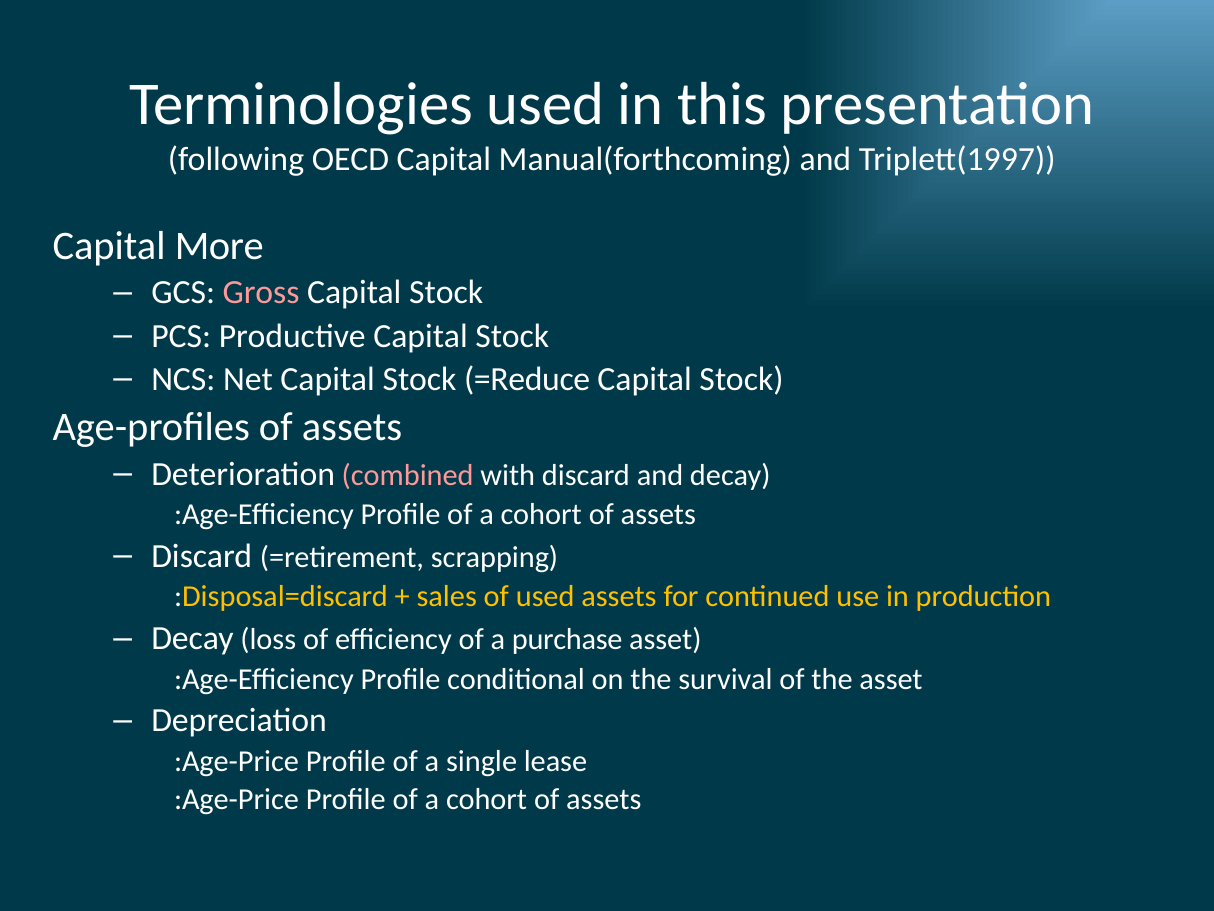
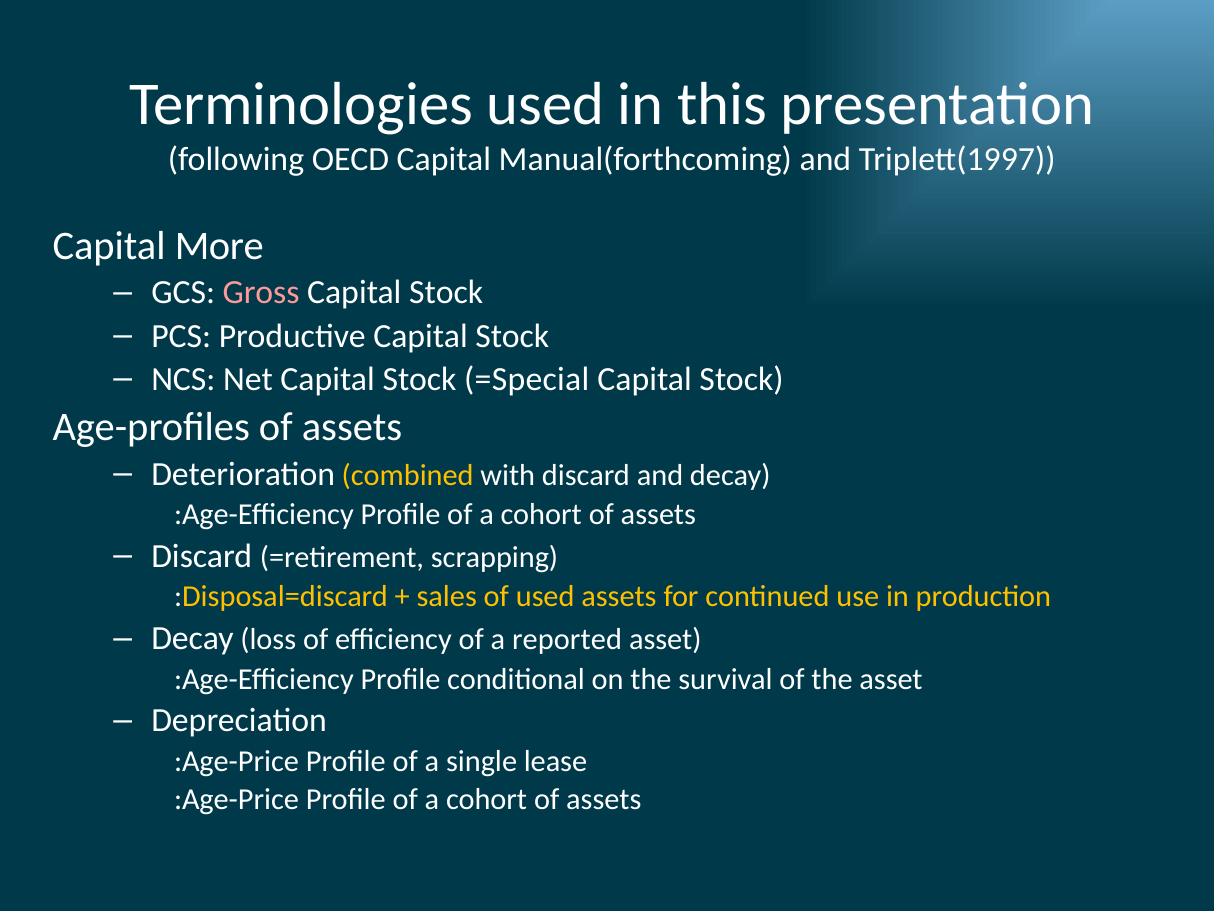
=Reduce: =Reduce -> =Special
combined colour: pink -> yellow
purchase: purchase -> reported
